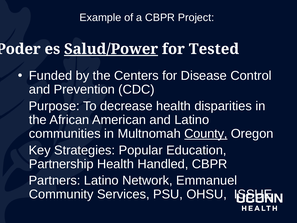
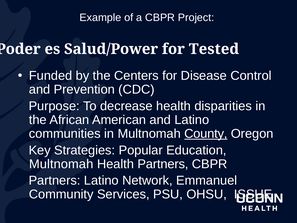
Salud/Power underline: present -> none
Partnership at (61, 164): Partnership -> Multnomah
Health Handled: Handled -> Partners
